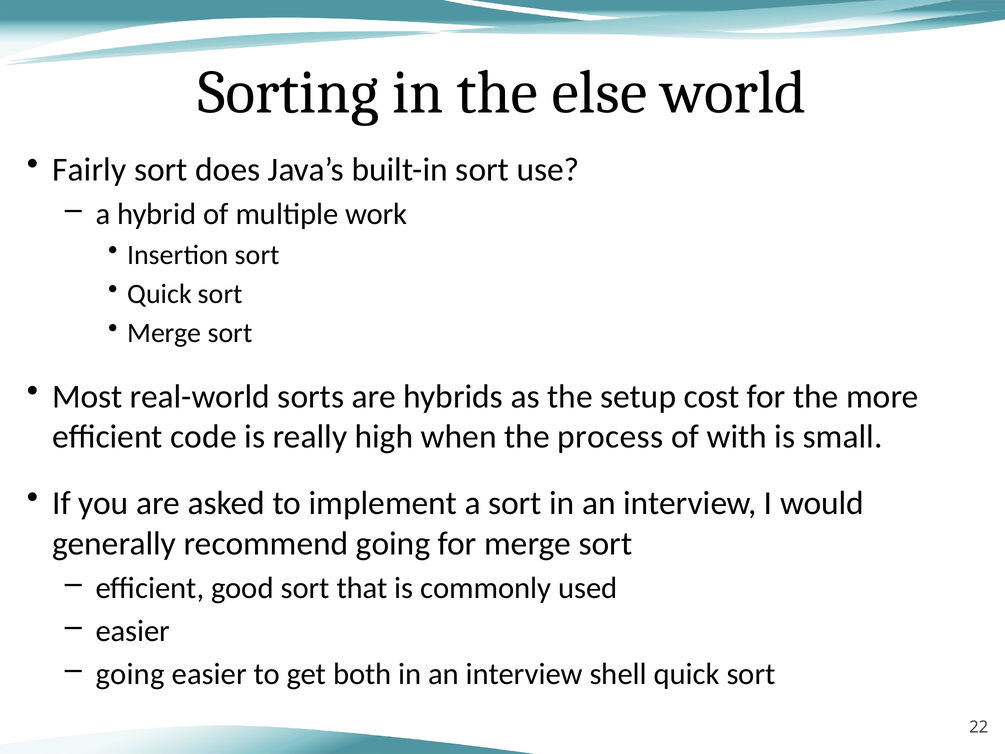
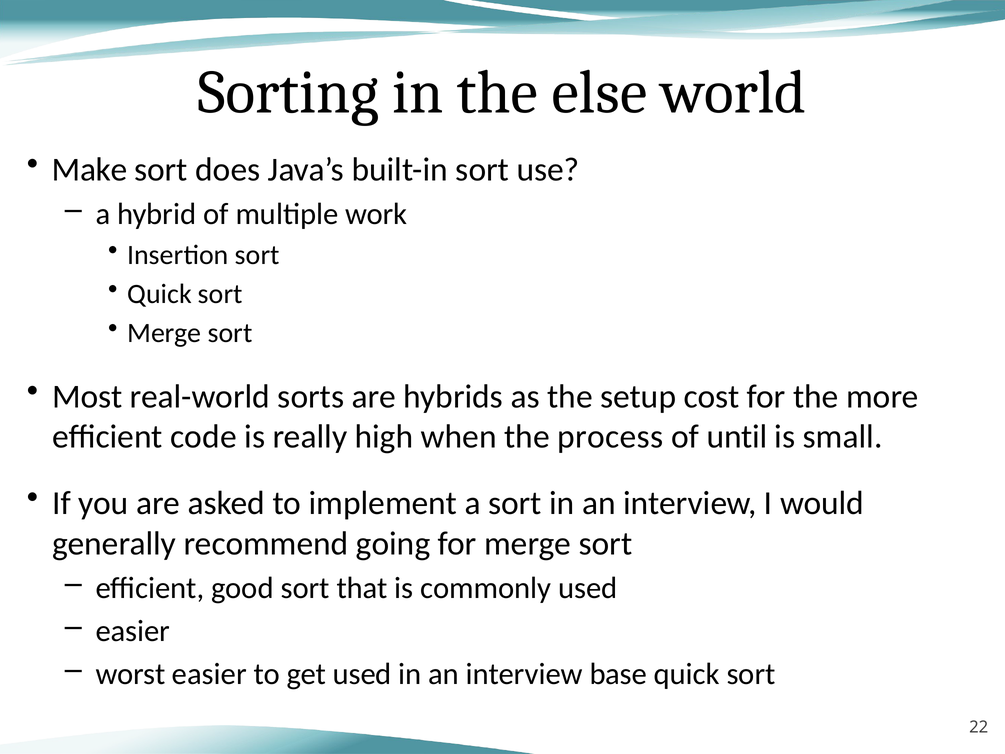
Fairly: Fairly -> Make
with: with -> until
going at (130, 674): going -> worst
get both: both -> used
shell: shell -> base
